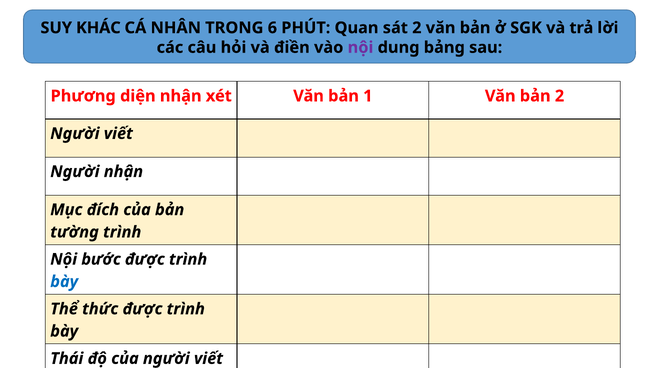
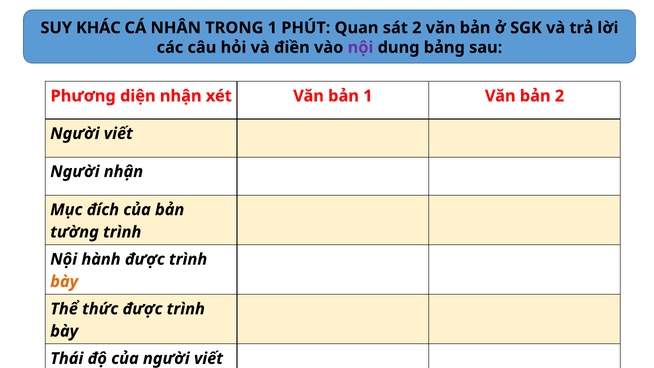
TRONG 6: 6 -> 1
bước: bước -> hành
bày at (64, 282) colour: blue -> orange
